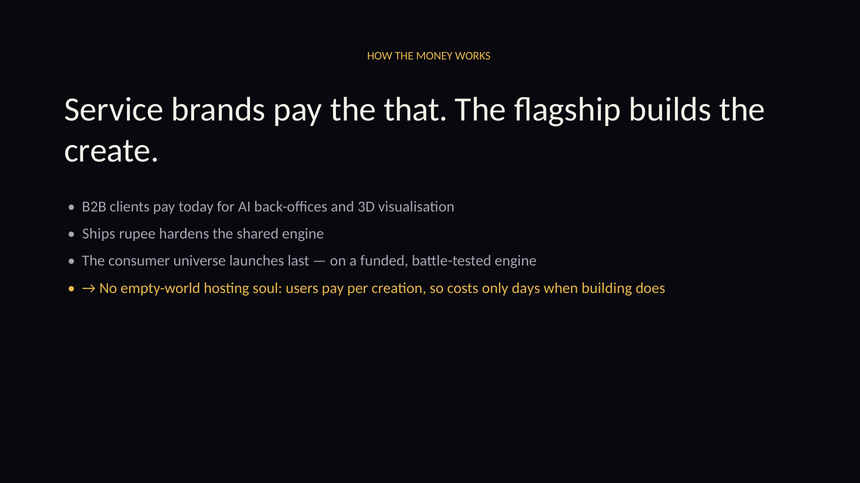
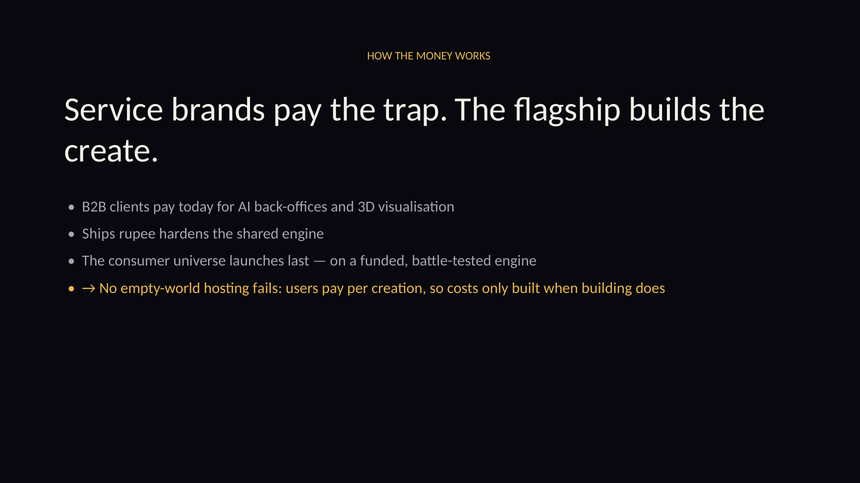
that: that -> trap
soul: soul -> fails
days: days -> built
